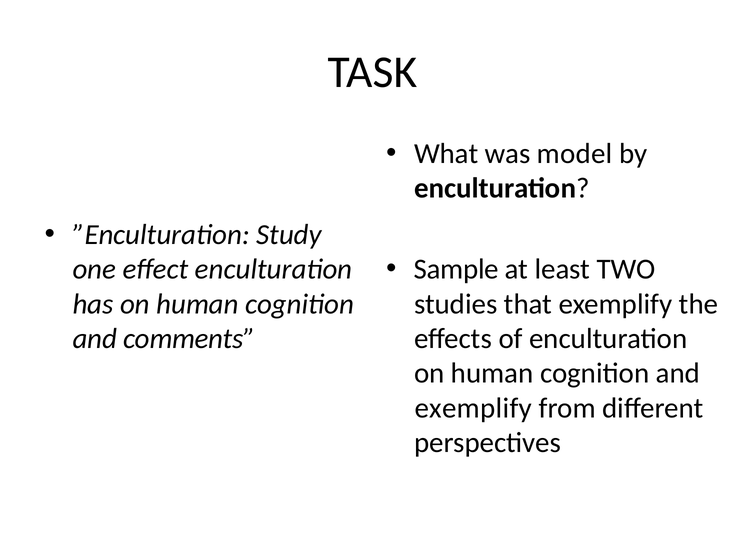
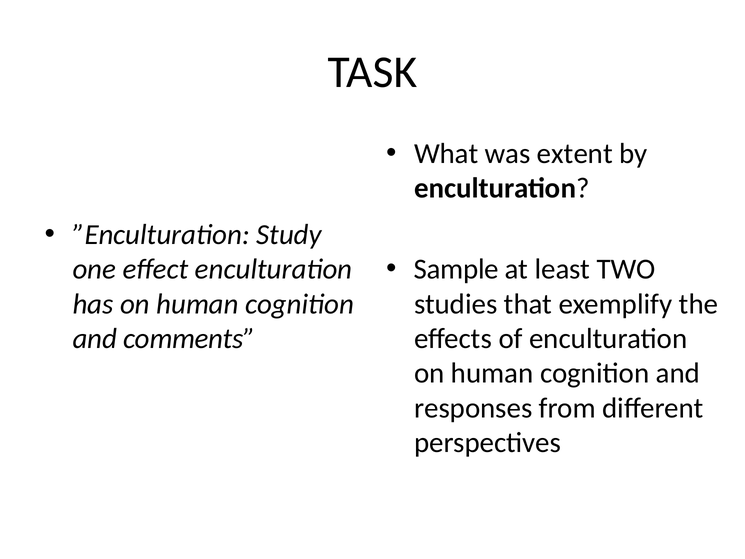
model: model -> extent
exemplify at (473, 408): exemplify -> responses
